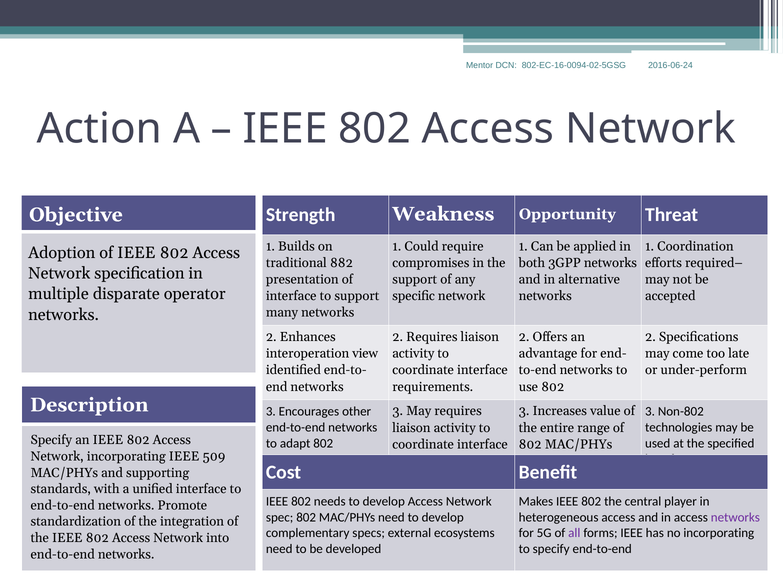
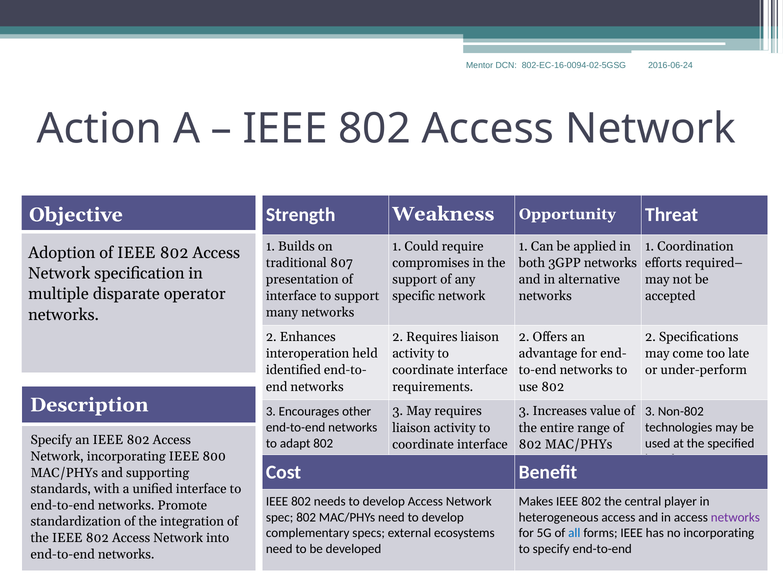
882: 882 -> 807
view: view -> held
509: 509 -> 800
all colour: purple -> blue
